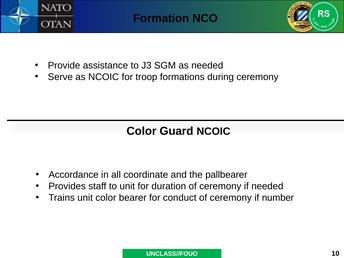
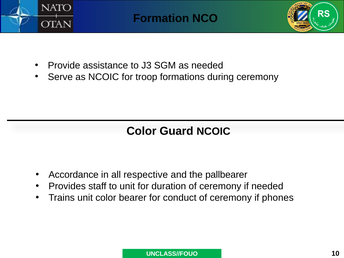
coordinate: coordinate -> respective
number: number -> phones
